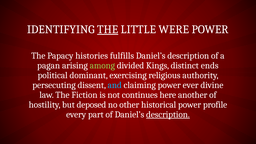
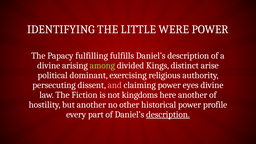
THE at (108, 29) underline: present -> none
histories: histories -> fulfilling
pagan at (49, 66): pagan -> divine
ends: ends -> arise
and colour: light blue -> pink
ever: ever -> eyes
continues: continues -> kingdoms
but deposed: deposed -> another
